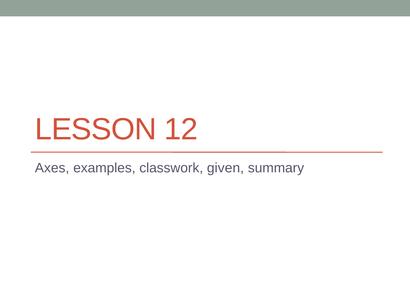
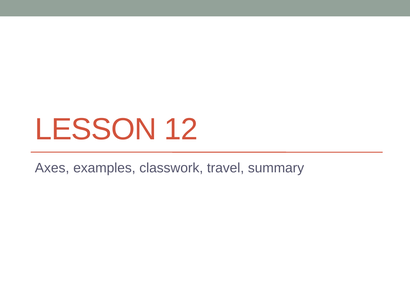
given: given -> travel
